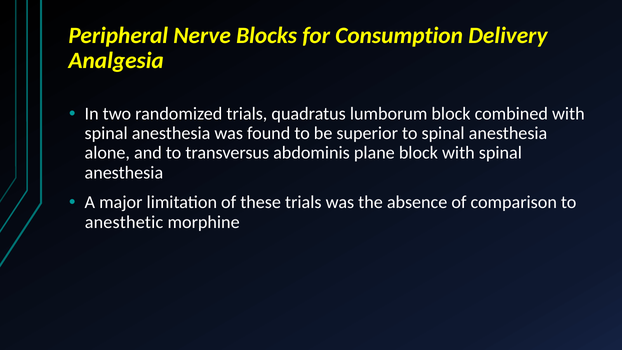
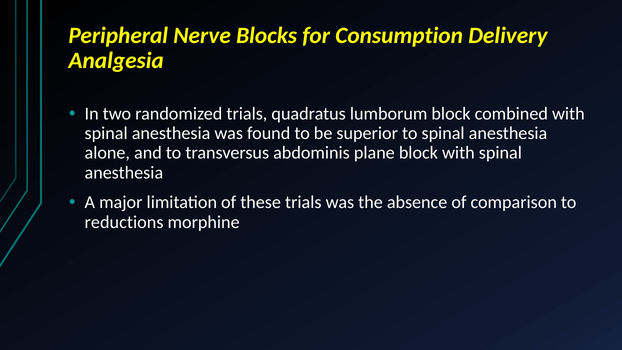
anesthetic: anesthetic -> reductions
